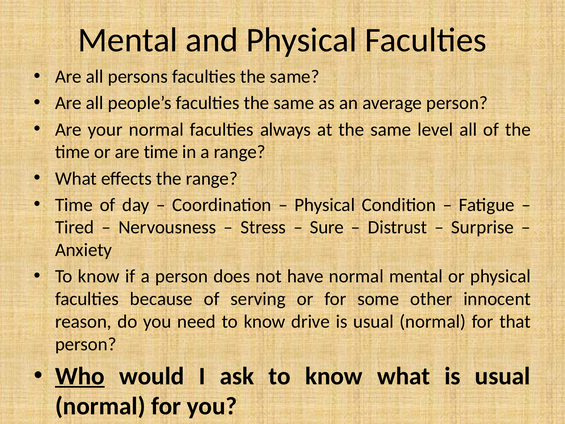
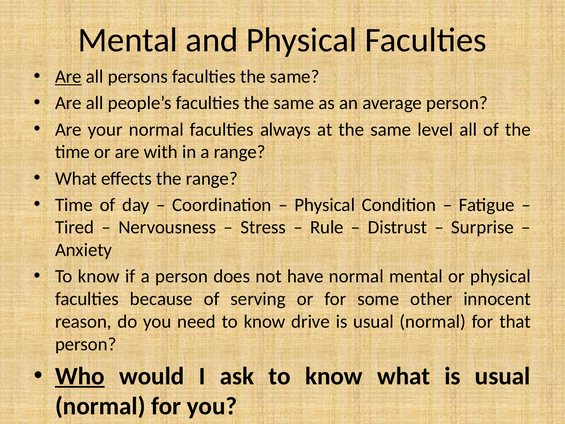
Are at (68, 77) underline: none -> present
are time: time -> with
Sure: Sure -> Rule
